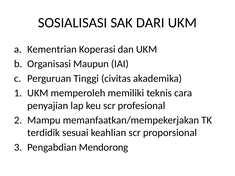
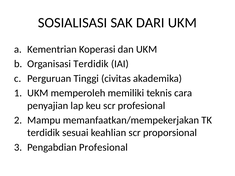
Organisasi Maupun: Maupun -> Terdidik
Pengabdian Mendorong: Mendorong -> Profesional
